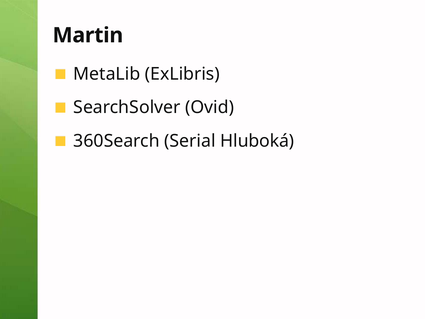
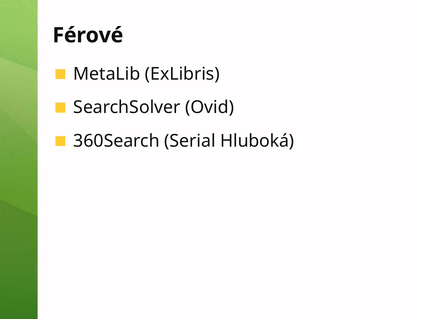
Martin: Martin -> Férové
